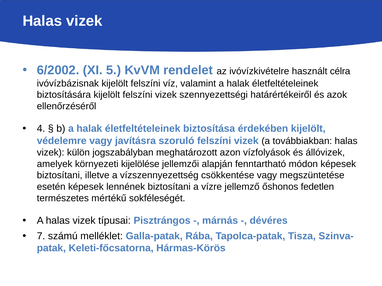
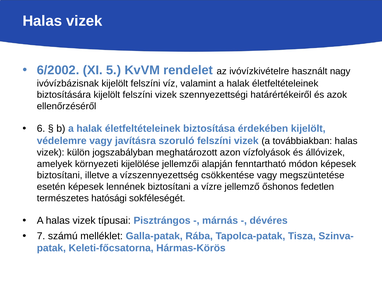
célra: célra -> nagy
4: 4 -> 6
mértékű: mértékű -> hatósági
